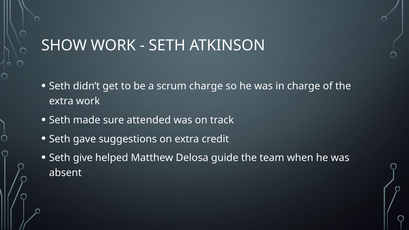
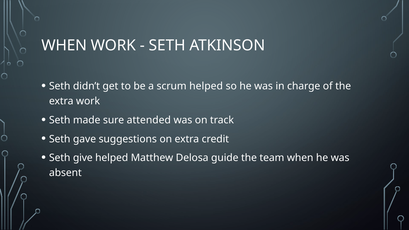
SHOW at (64, 45): SHOW -> WHEN
scrum charge: charge -> helped
